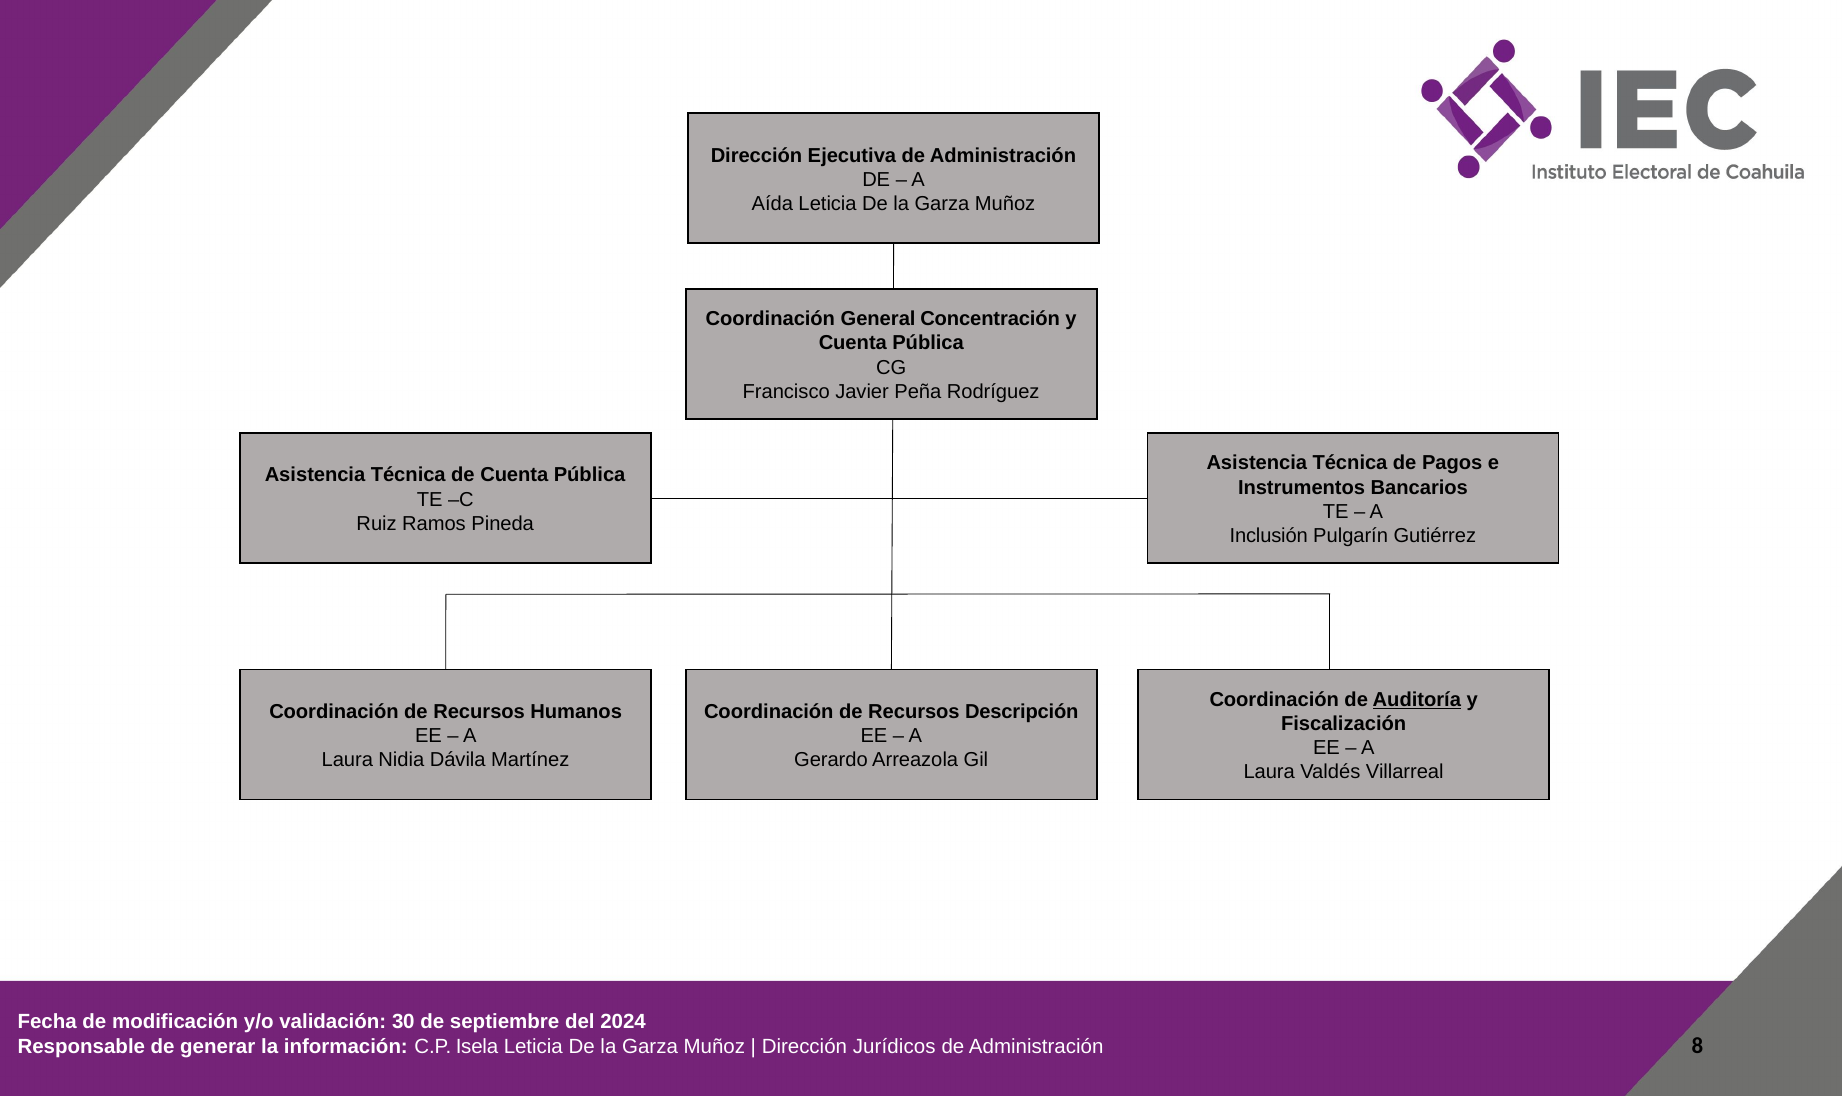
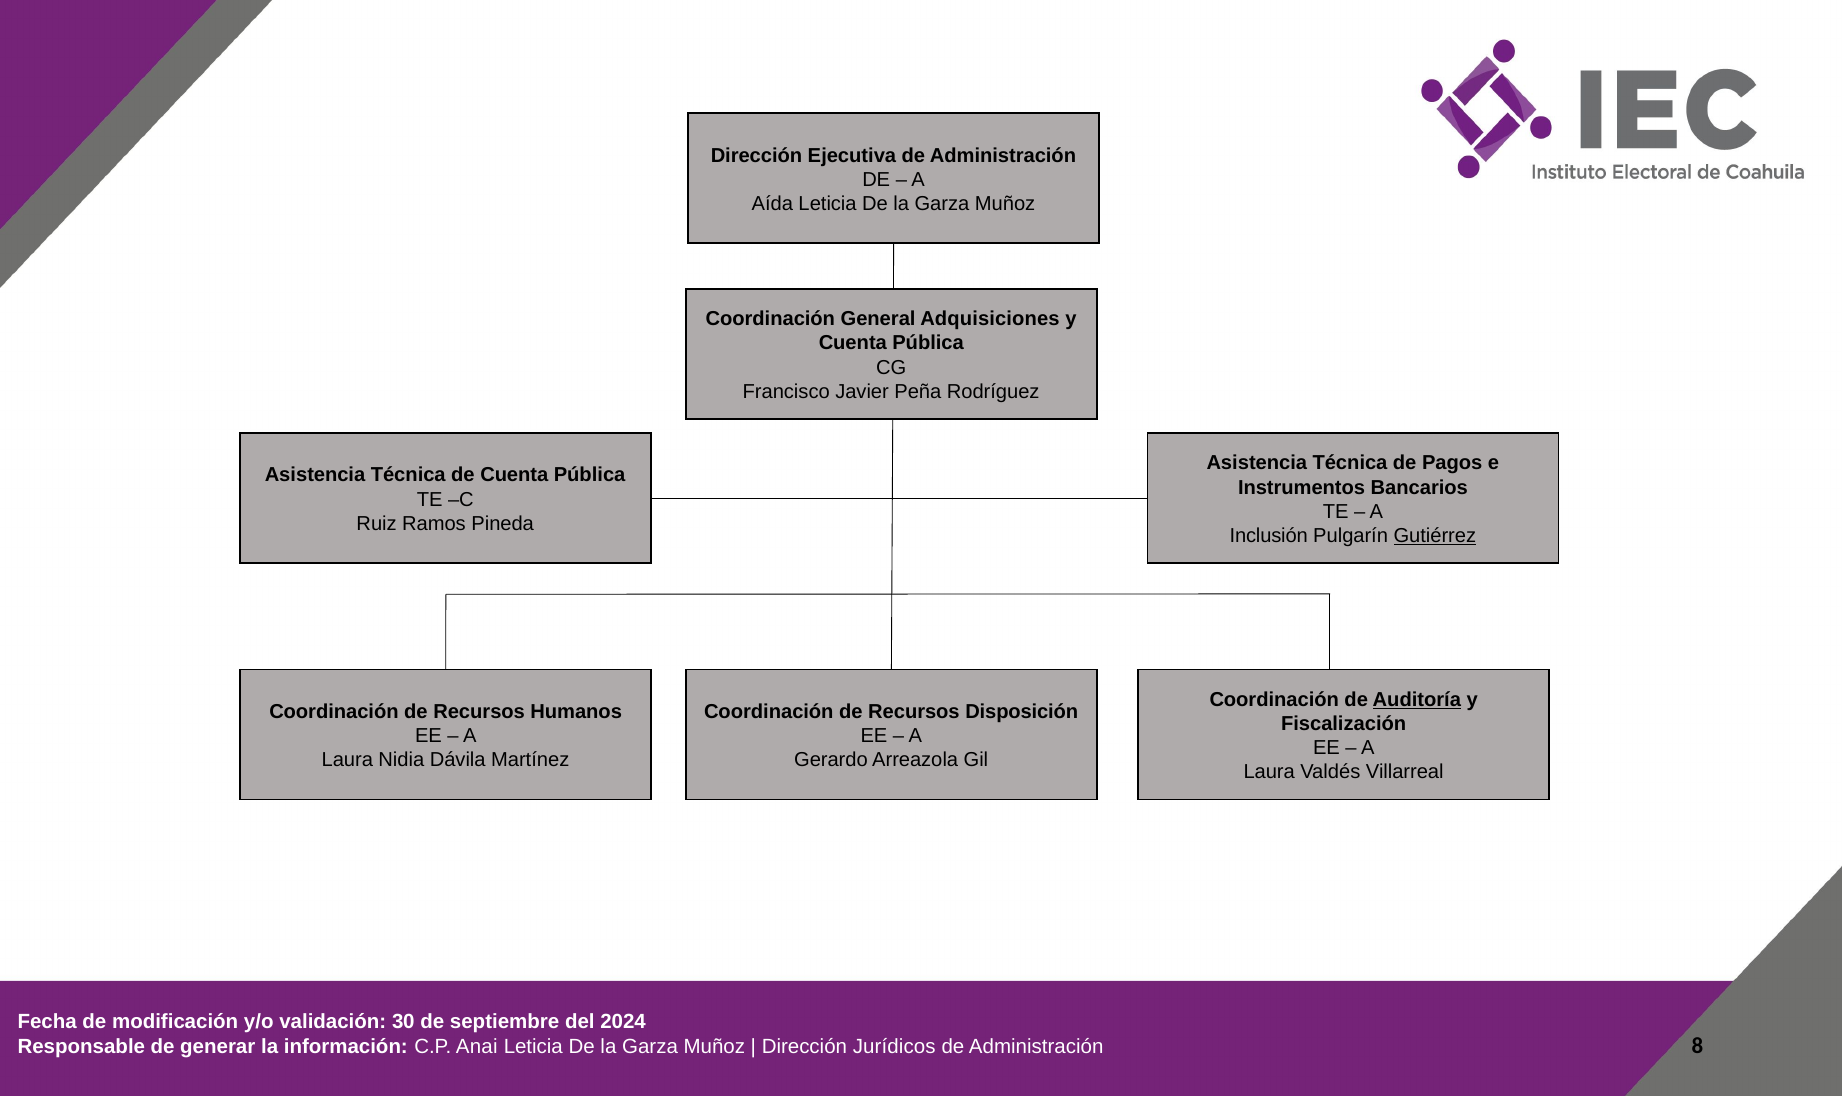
Concentración: Concentración -> Adquisiciones
Gutiérrez underline: none -> present
Descripción: Descripción -> Disposición
Isela: Isela -> Anai
